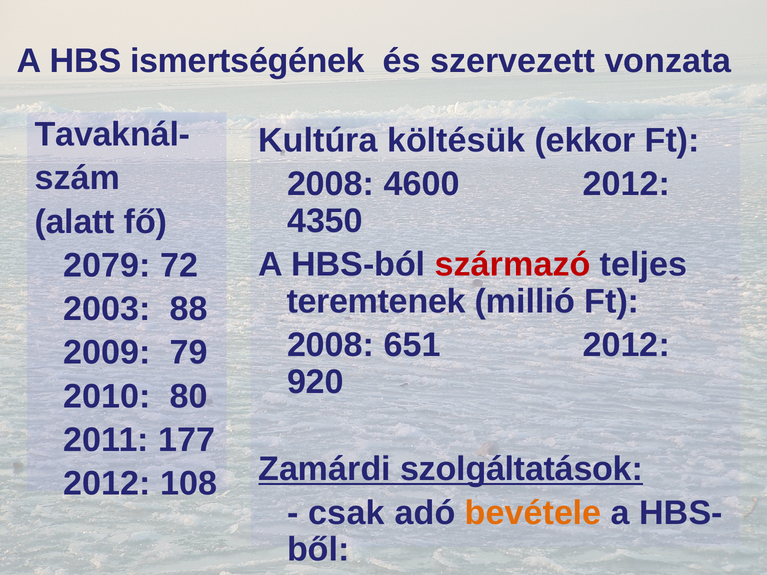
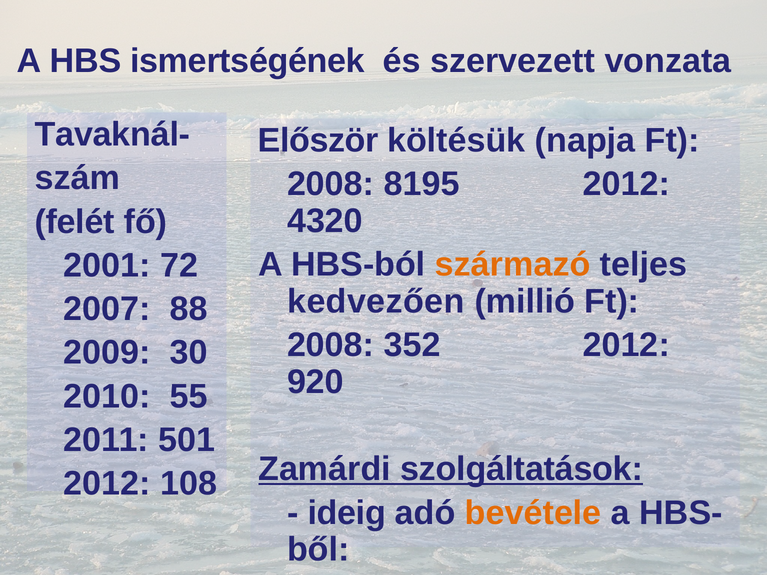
Kultúra: Kultúra -> Először
ekkor: ekkor -> napja
4600: 4600 -> 8195
4350: 4350 -> 4320
alatt: alatt -> felét
származó colour: red -> orange
2079: 2079 -> 2001
teremtenek: teremtenek -> kedvezően
2003: 2003 -> 2007
651: 651 -> 352
79: 79 -> 30
80: 80 -> 55
177: 177 -> 501
csak: csak -> ideig
